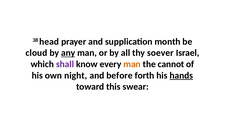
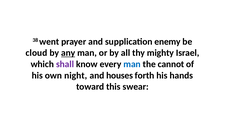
head: head -> went
month: month -> enemy
soever: soever -> mighty
man at (132, 64) colour: orange -> blue
before: before -> houses
hands underline: present -> none
